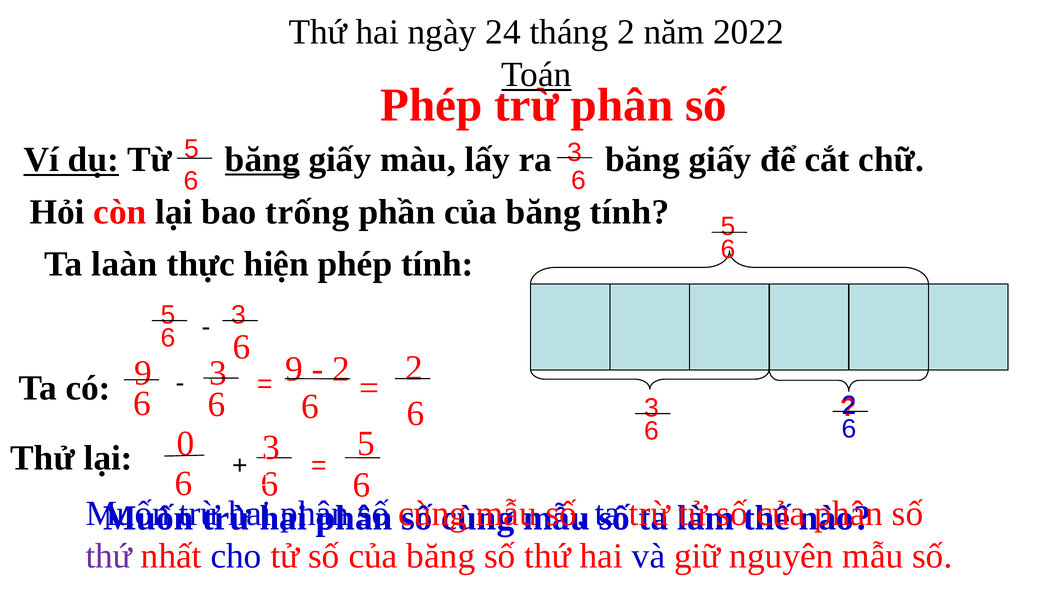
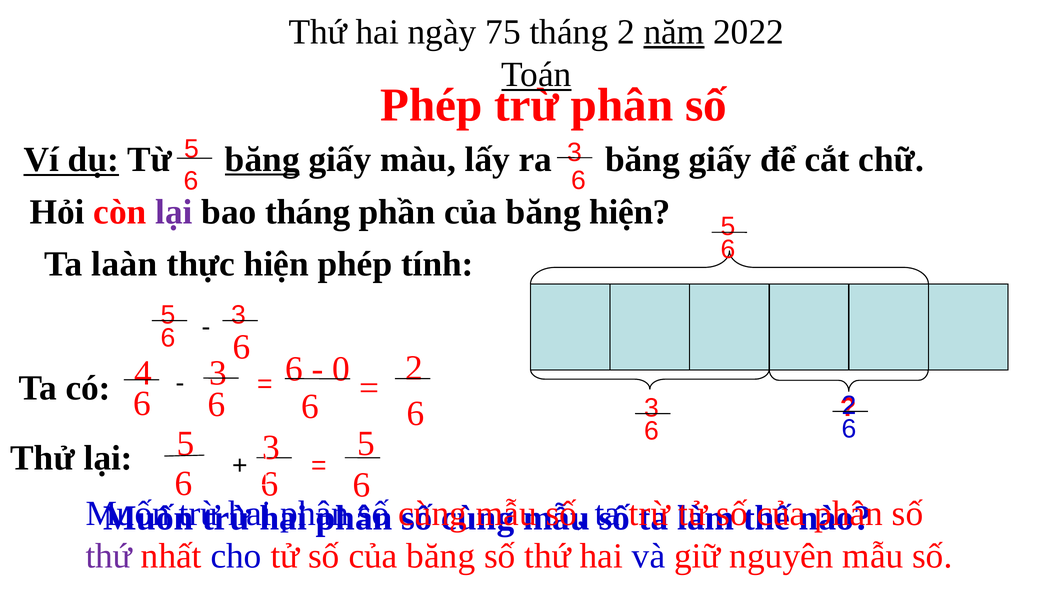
24: 24 -> 75
năm underline: none -> present
lại at (174, 212) colour: black -> purple
bao trống: trống -> tháng
băng tính: tính -> hiện
9 at (294, 369): 9 -> 6
2 at (341, 369): 2 -> 0
có 9: 9 -> 4
lại 0: 0 -> 5
